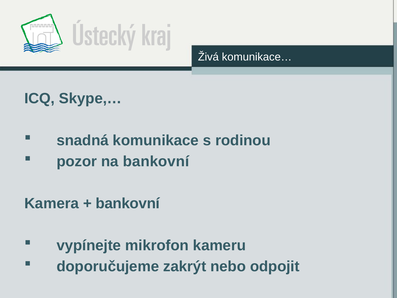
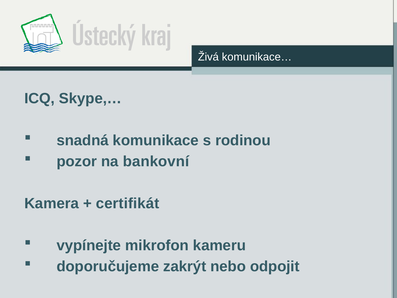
bankovní at (128, 203): bankovní -> certifikát
